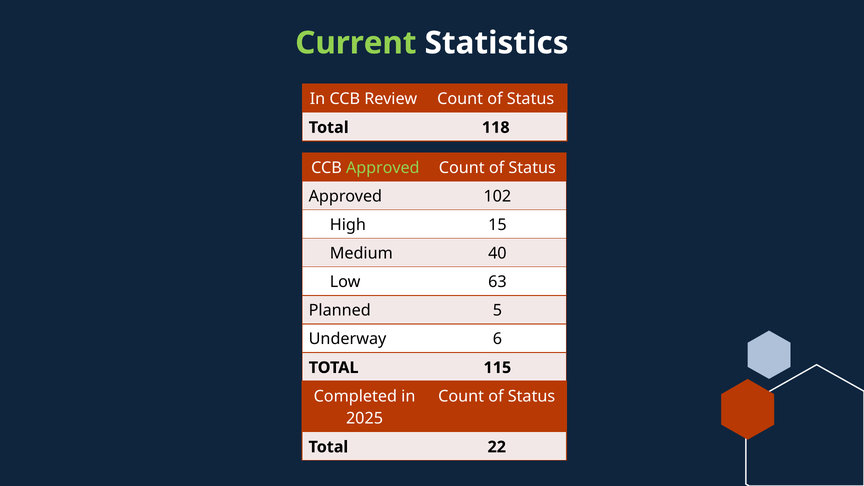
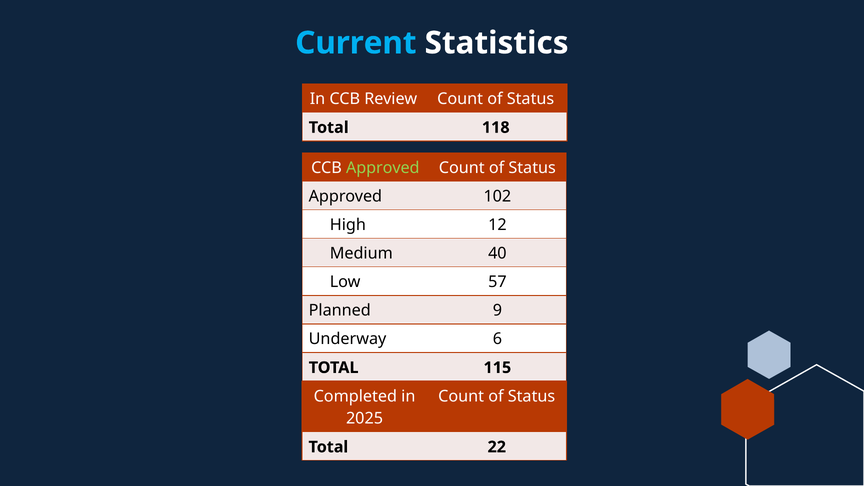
Current colour: light green -> light blue
15: 15 -> 12
63: 63 -> 57
5: 5 -> 9
